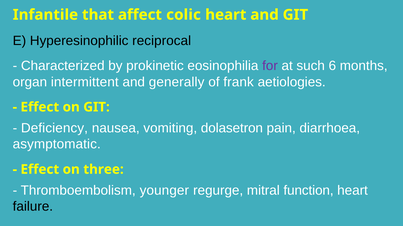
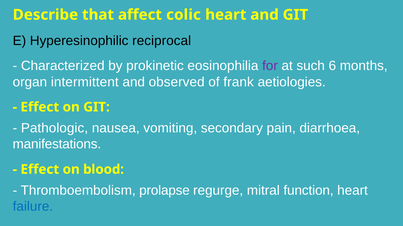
Infantile: Infantile -> Describe
generally: generally -> observed
Deficiency: Deficiency -> Pathologic
dolasetron: dolasetron -> secondary
asymptomatic: asymptomatic -> manifestations
three: three -> blood
younger: younger -> prolapse
failure colour: black -> blue
